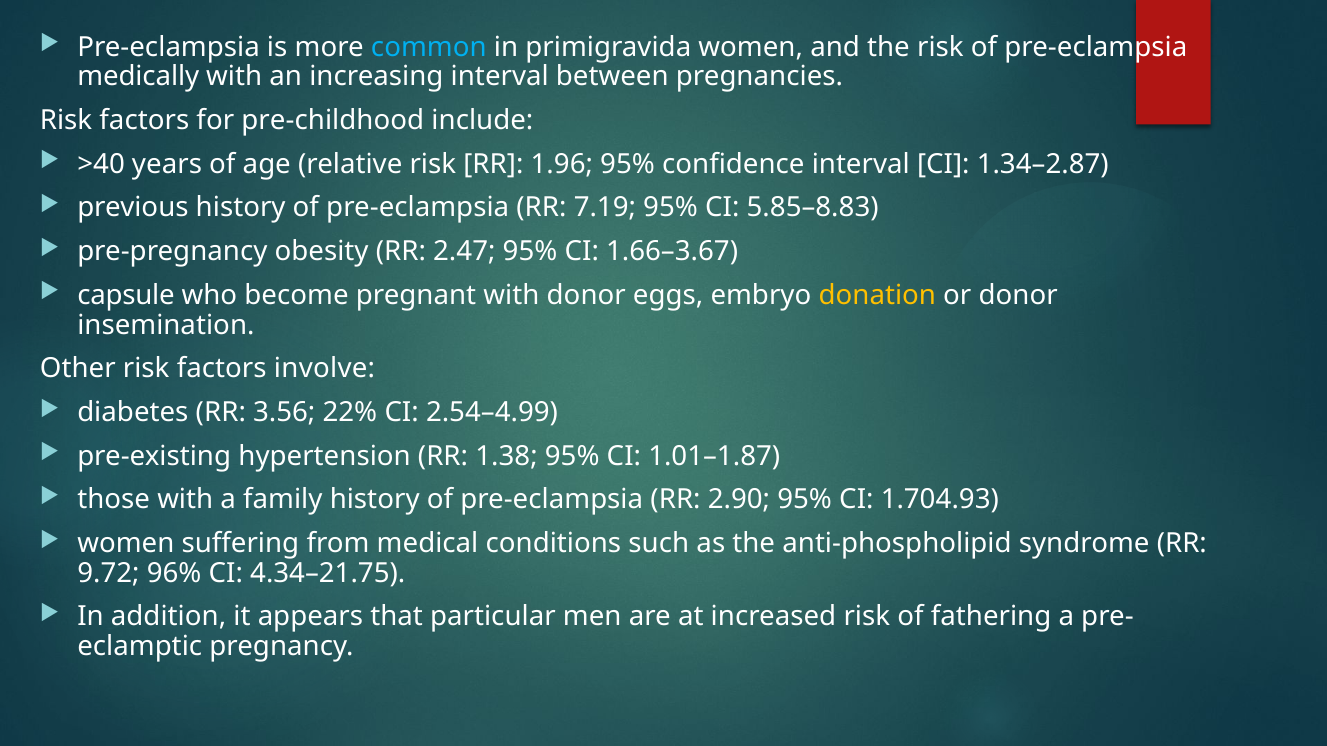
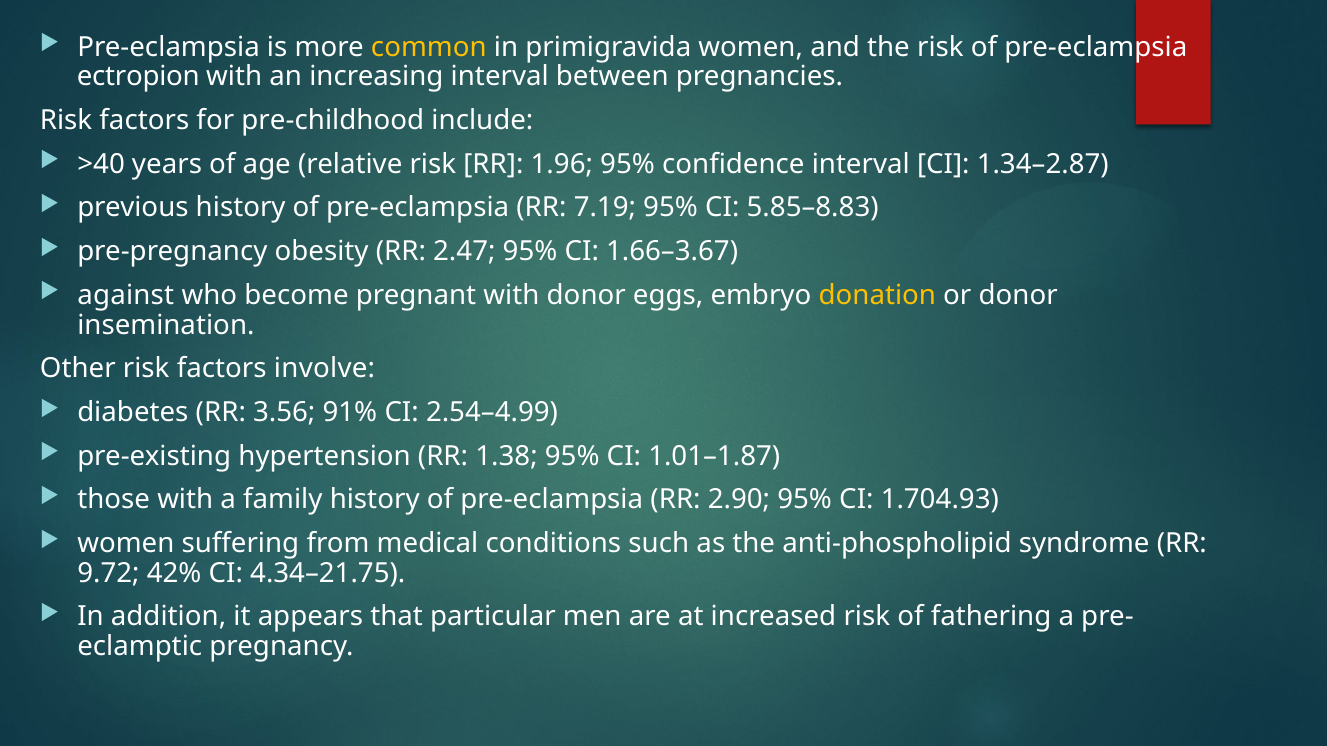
common colour: light blue -> yellow
medically: medically -> ectropion
capsule: capsule -> against
22%: 22% -> 91%
96%: 96% -> 42%
